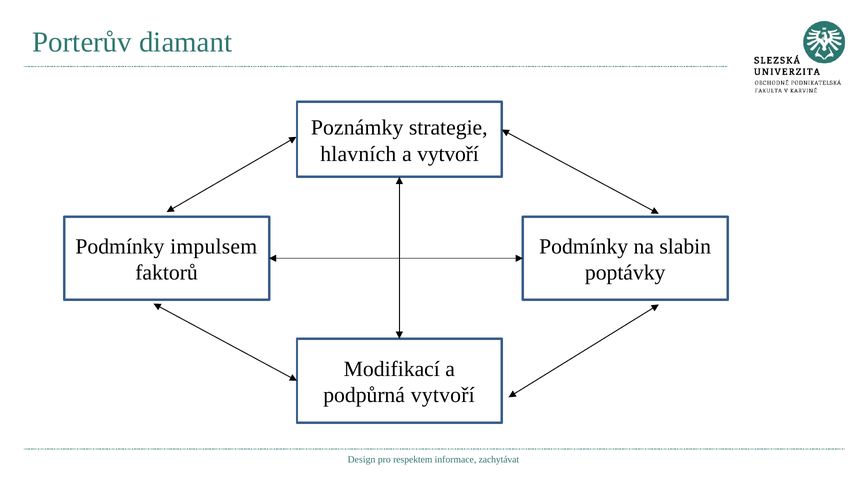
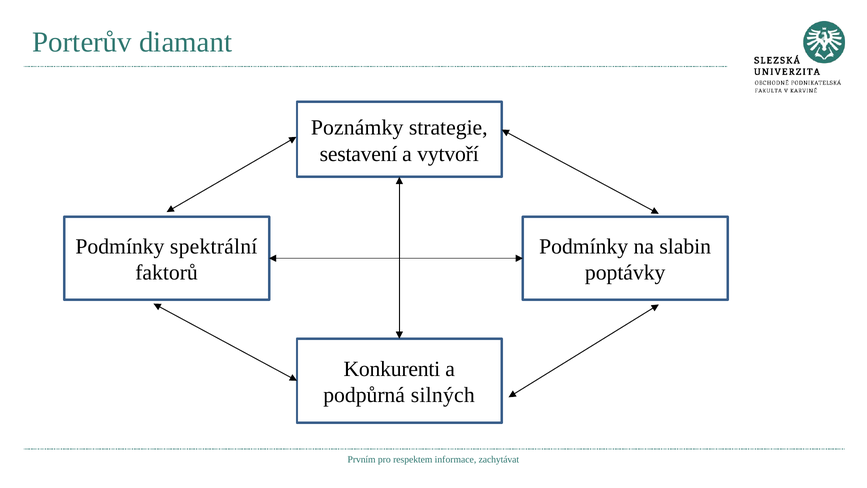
hlavních: hlavních -> sestavení
impulsem: impulsem -> spektrální
Modifikací: Modifikací -> Konkurenti
podpůrná vytvoří: vytvoří -> silných
Design: Design -> Prvním
